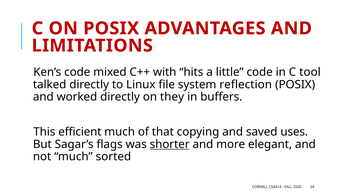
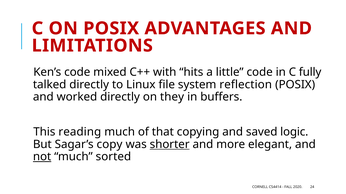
tool: tool -> fully
efficient: efficient -> reading
uses: uses -> logic
flags: flags -> copy
not underline: none -> present
